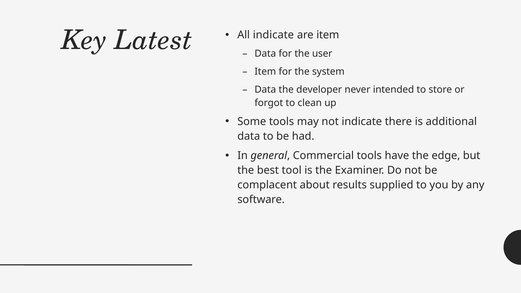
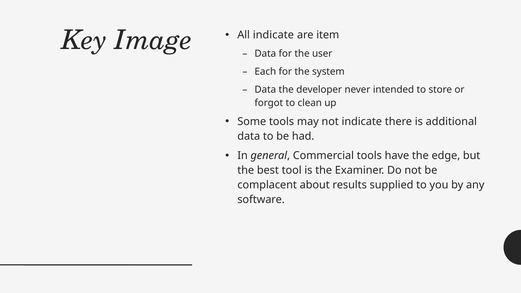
Latest: Latest -> Image
Item at (265, 72): Item -> Each
